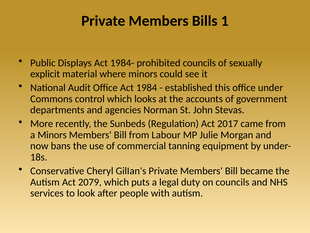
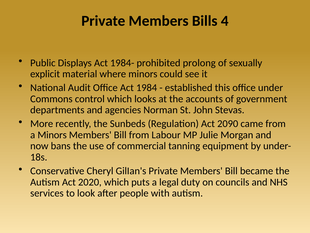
1: 1 -> 4
prohibited councils: councils -> prolong
2017: 2017 -> 2090
2079: 2079 -> 2020
